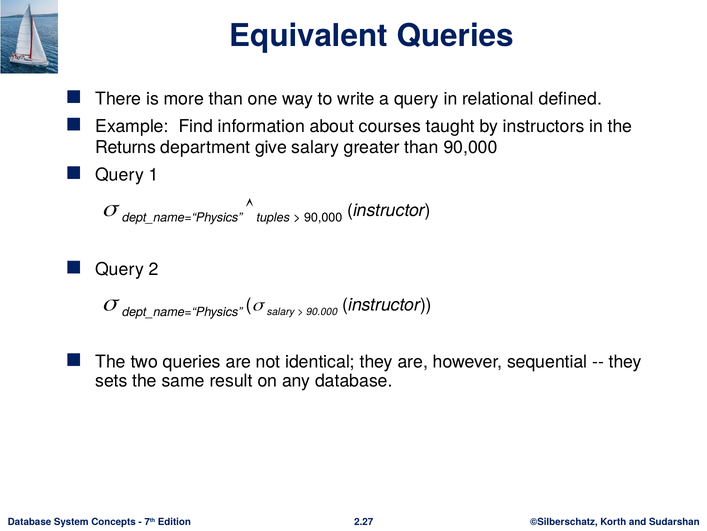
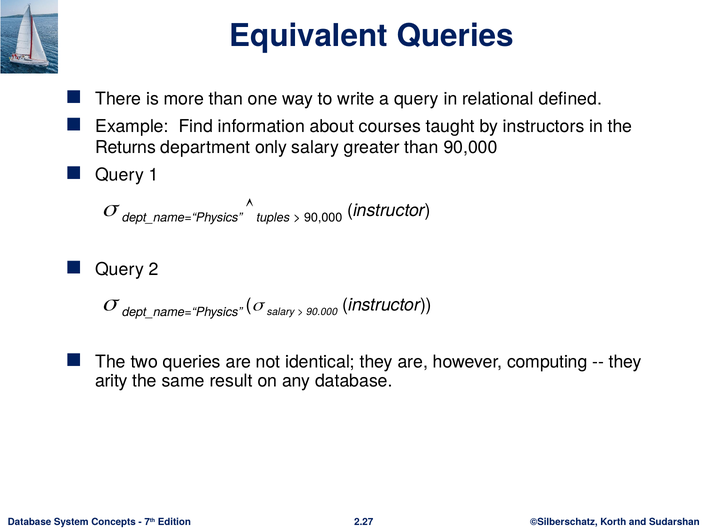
give: give -> only
sequential: sequential -> computing
sets: sets -> arity
